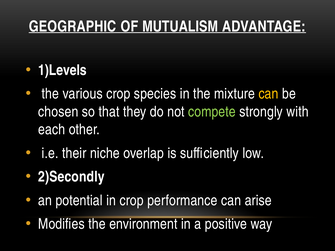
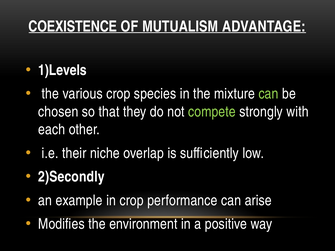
GEOGRAPHIC: GEOGRAPHIC -> COEXISTENCE
can at (268, 94) colour: yellow -> light green
potential: potential -> example
